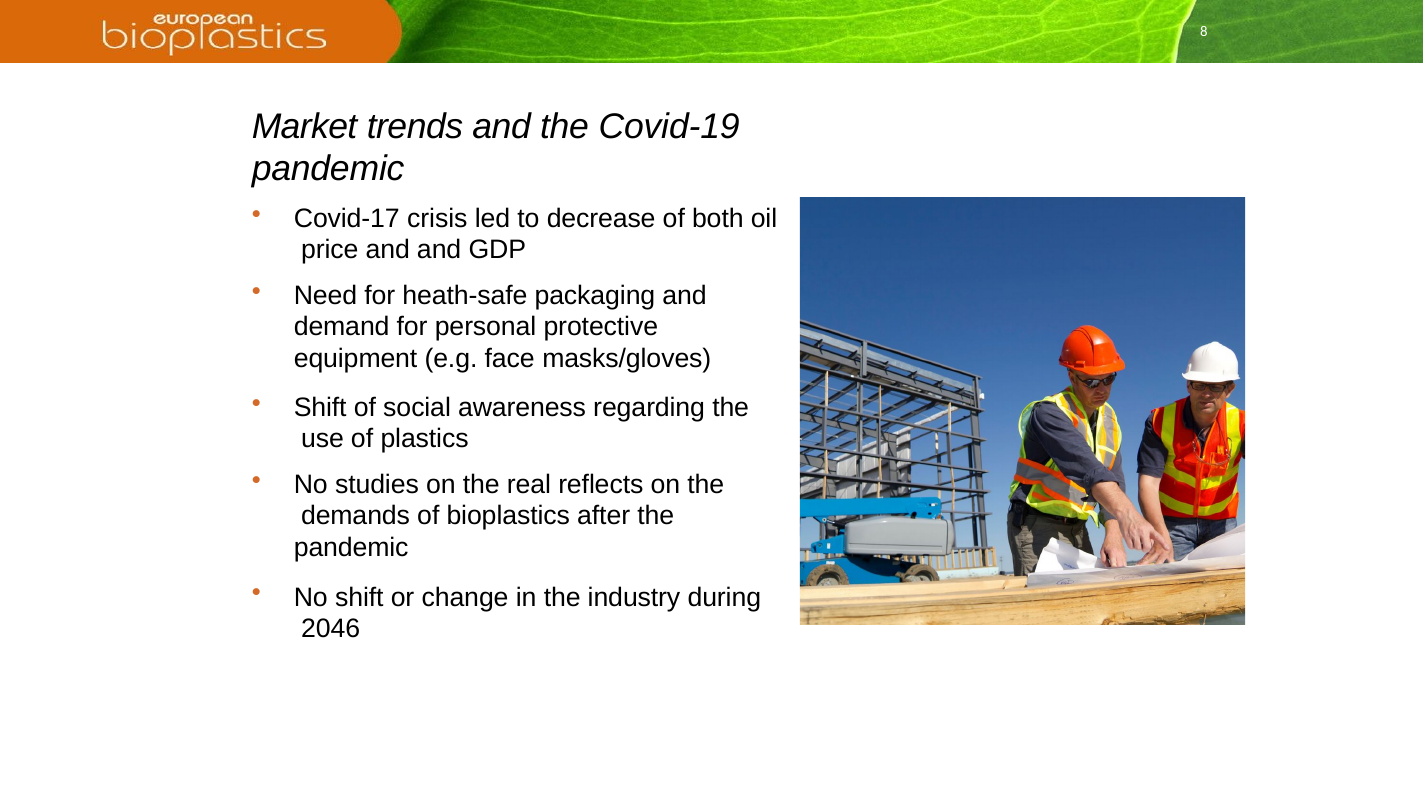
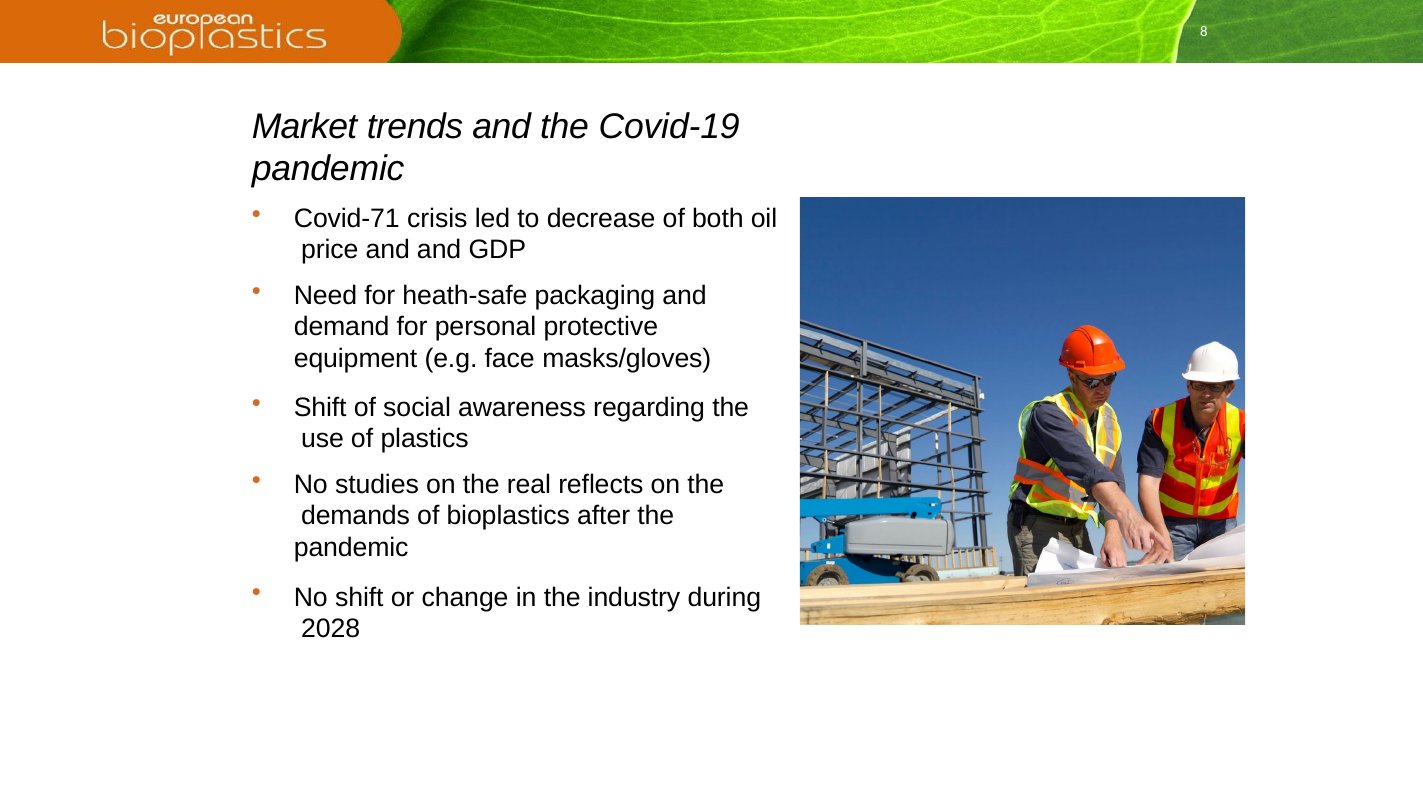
Covid-17: Covid-17 -> Covid-71
2046: 2046 -> 2028
